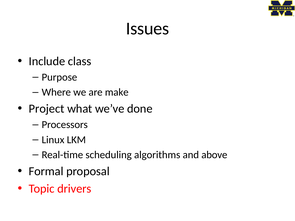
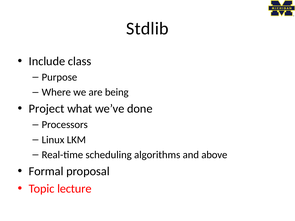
Issues: Issues -> Stdlib
make: make -> being
drivers: drivers -> lecture
